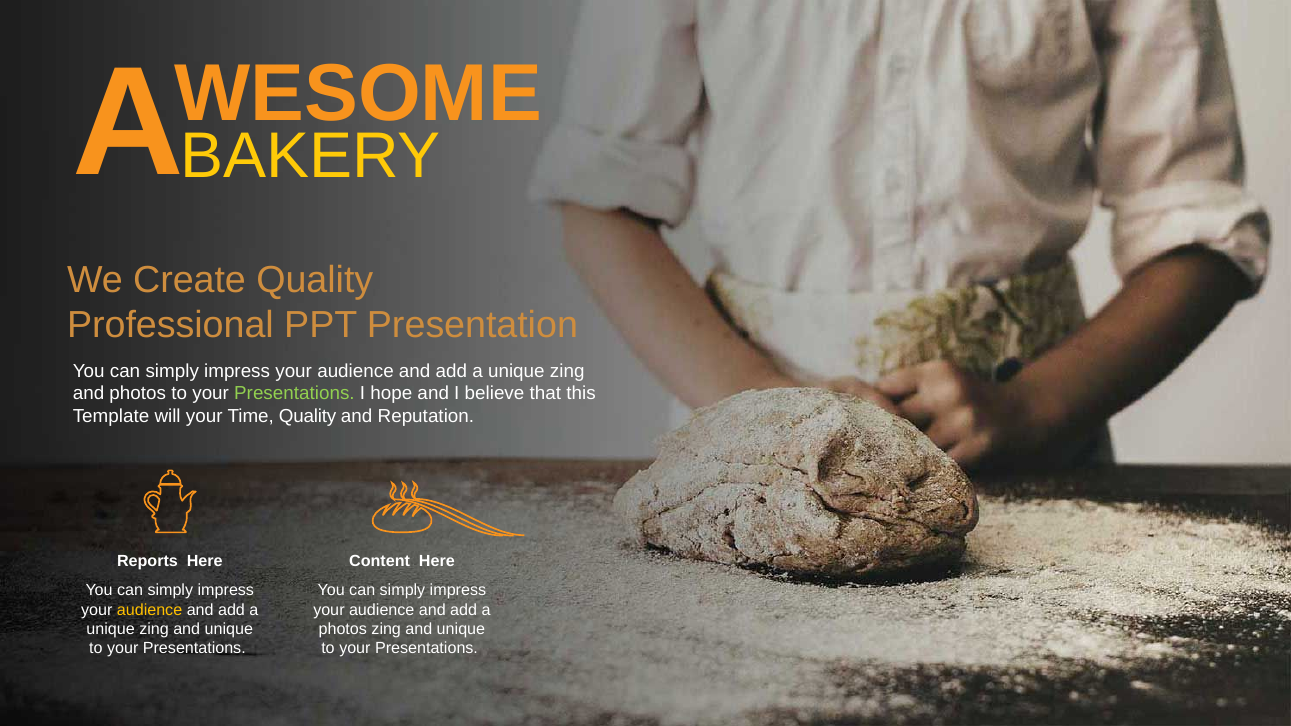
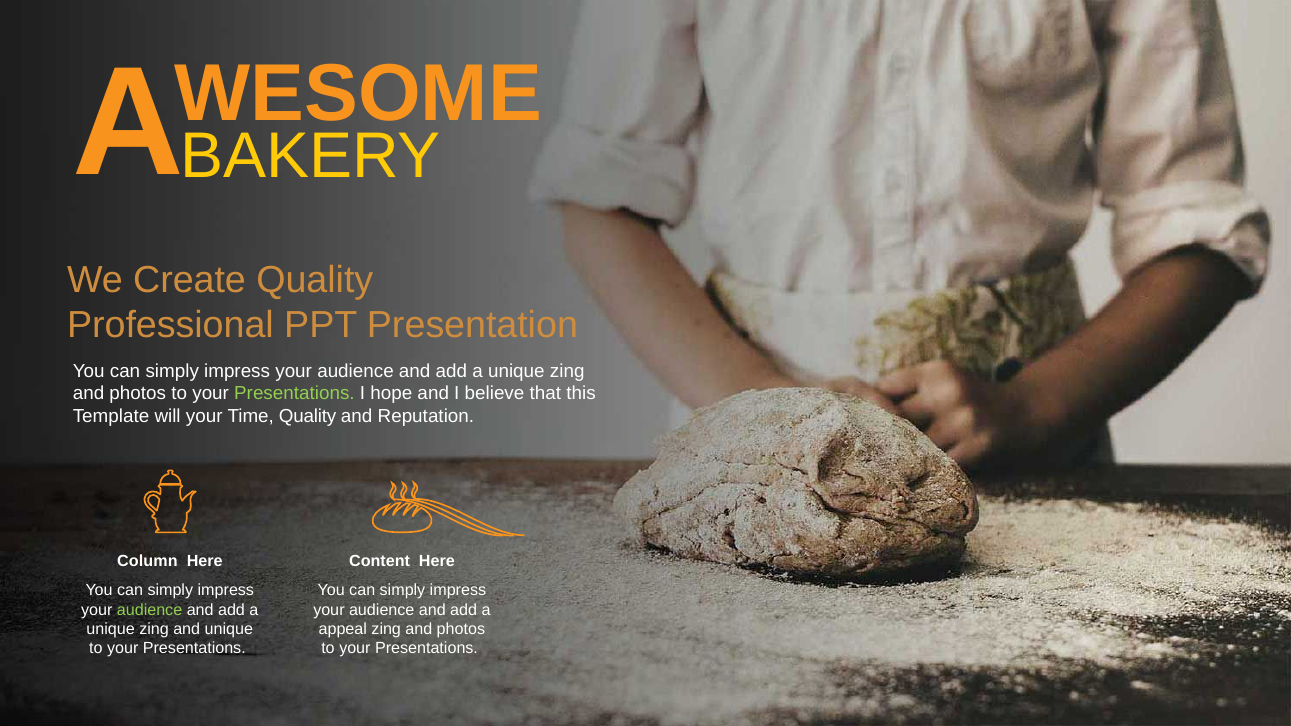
Reports: Reports -> Column
audience at (150, 610) colour: yellow -> light green
photos at (343, 629): photos -> appeal
unique at (461, 629): unique -> photos
